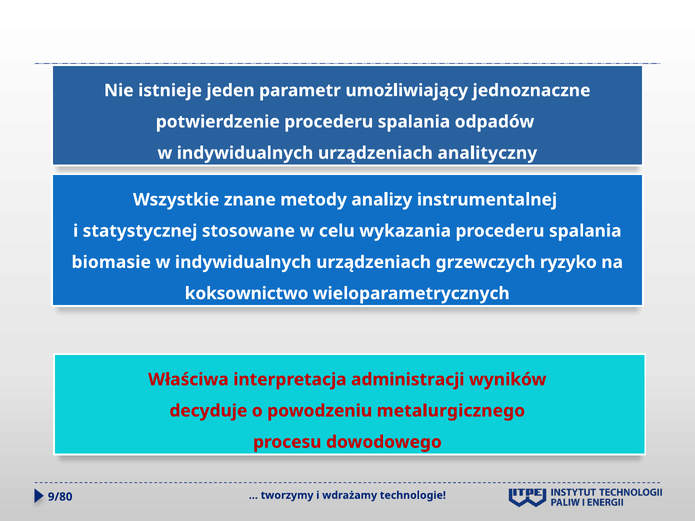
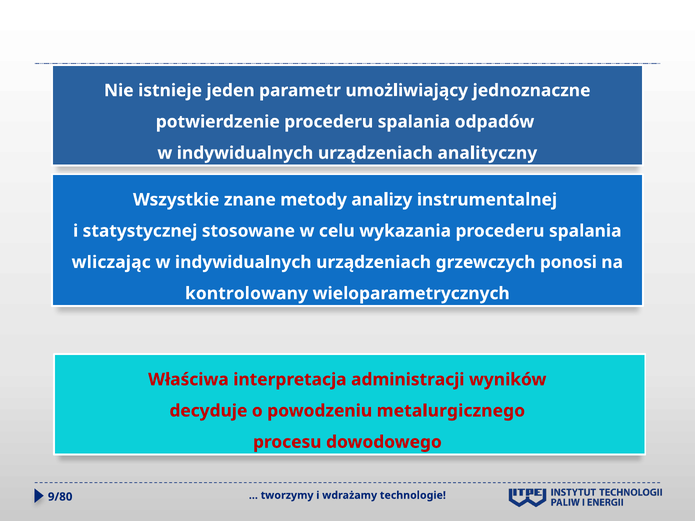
biomasie: biomasie -> wliczając
ryzyko: ryzyko -> ponosi
koksownictwo: koksownictwo -> kontrolowany
